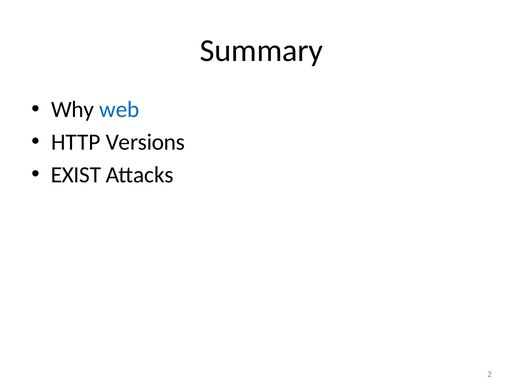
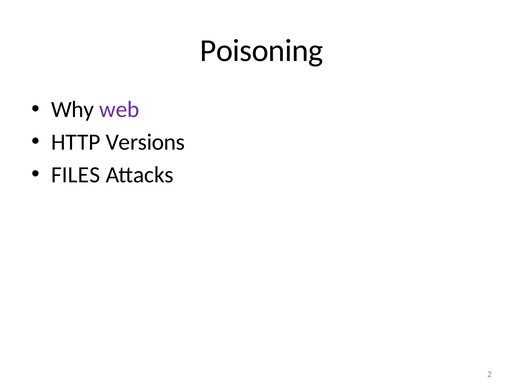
Summary: Summary -> Poisoning
web colour: blue -> purple
EXIST: EXIST -> FILES
